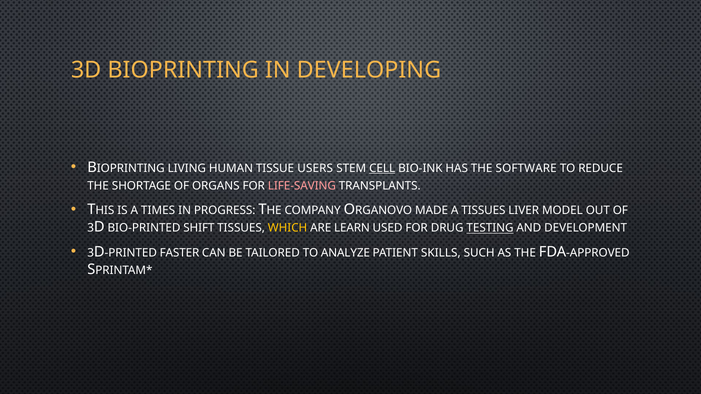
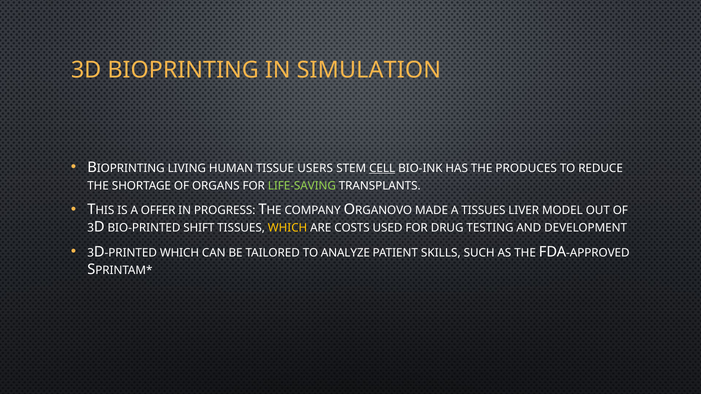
DEVELOPING: DEVELOPING -> SIMULATION
SOFTWARE: SOFTWARE -> PRODUCES
LIFE-SAVING colour: pink -> light green
TIMES: TIMES -> OFFER
LEARN: LEARN -> COSTS
TESTING underline: present -> none
FASTER at (179, 253): FASTER -> WHICH
